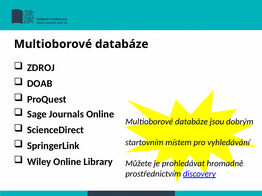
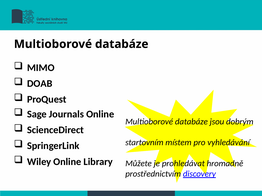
ZDROJ: ZDROJ -> MIMO
